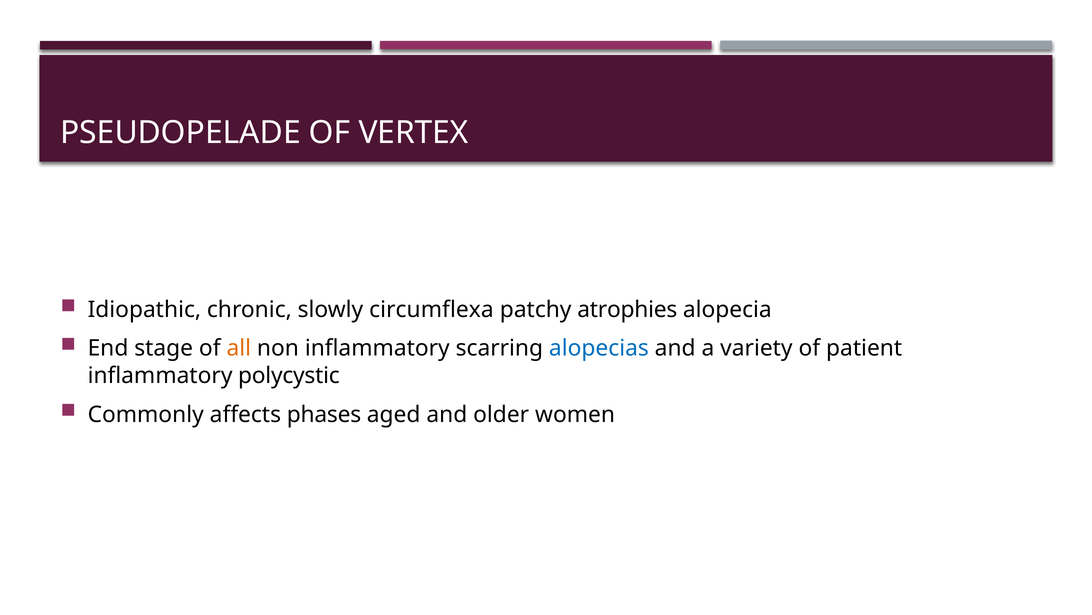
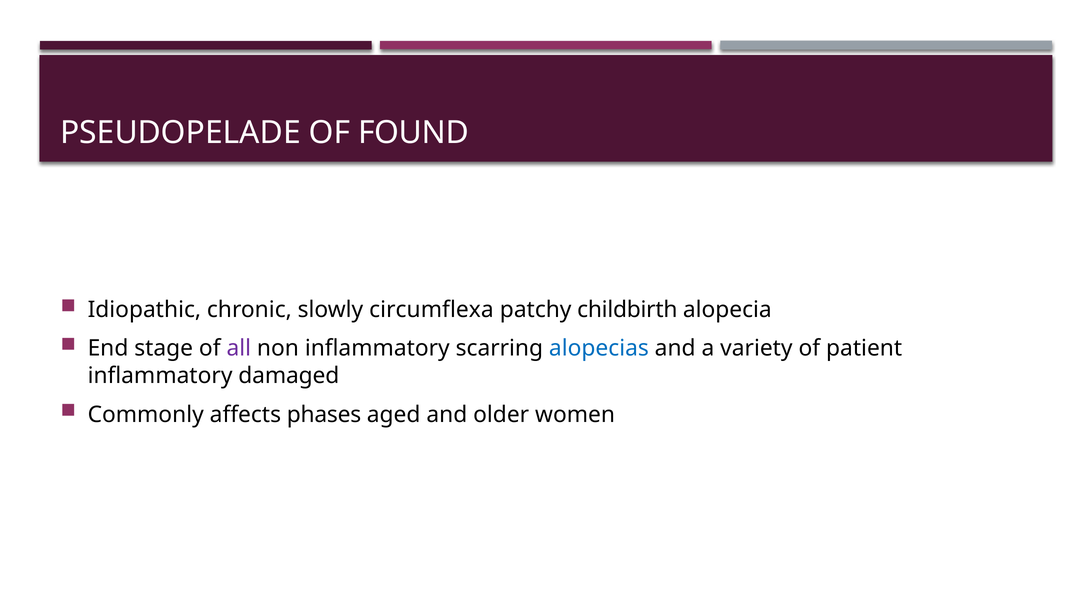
VERTEX: VERTEX -> FOUND
atrophies: atrophies -> childbirth
all colour: orange -> purple
polycystic: polycystic -> damaged
